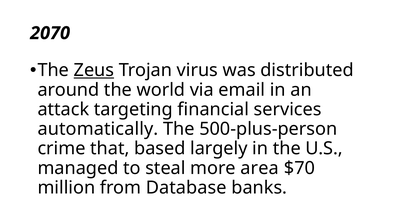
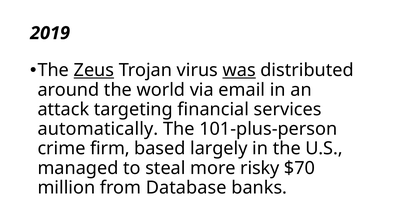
2070: 2070 -> 2019
was underline: none -> present
500-plus-person: 500-plus-person -> 101-plus-person
that: that -> firm
area: area -> risky
